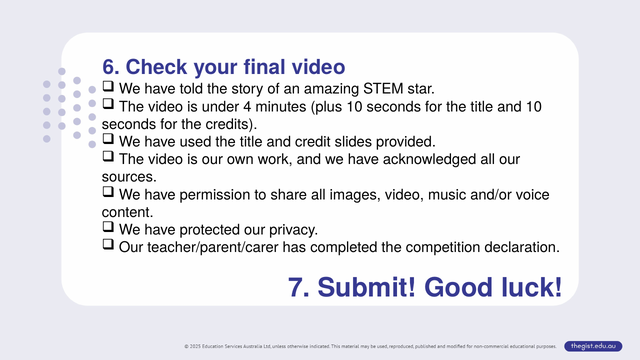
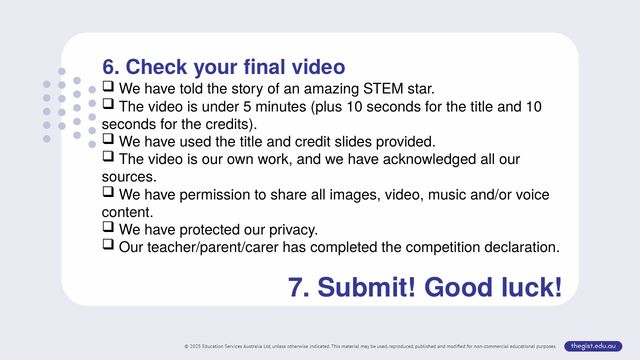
4: 4 -> 5
